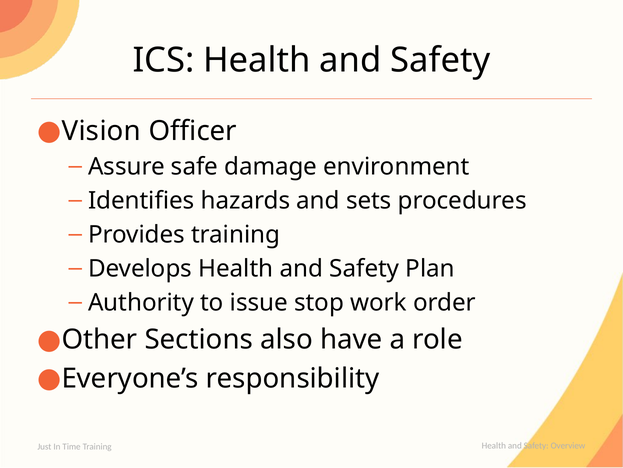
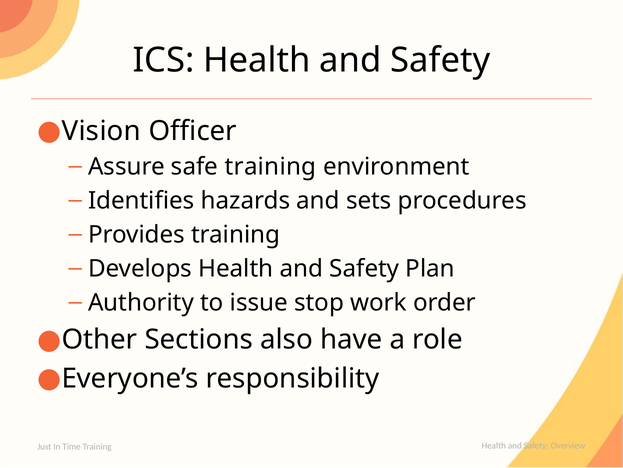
safe damage: damage -> training
